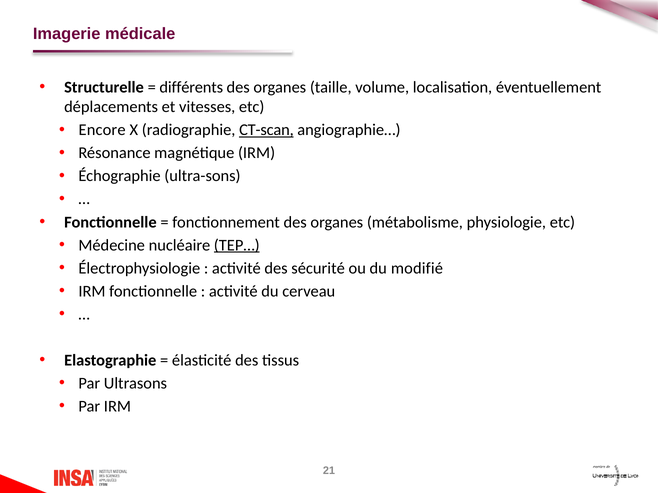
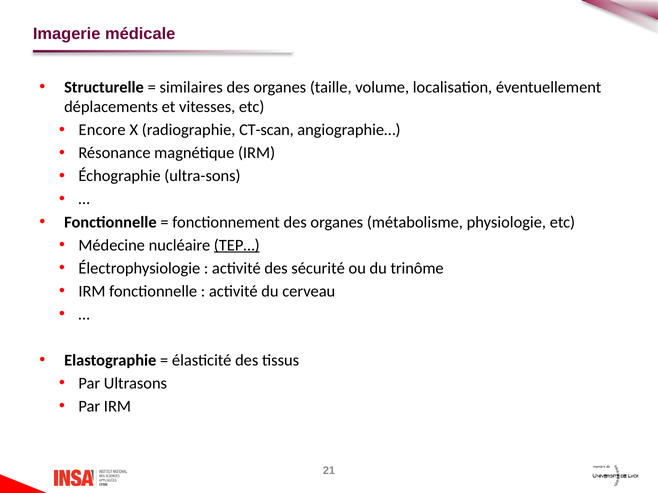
différents: différents -> similaires
CT-scan underline: present -> none
modifié: modifié -> trinôme
